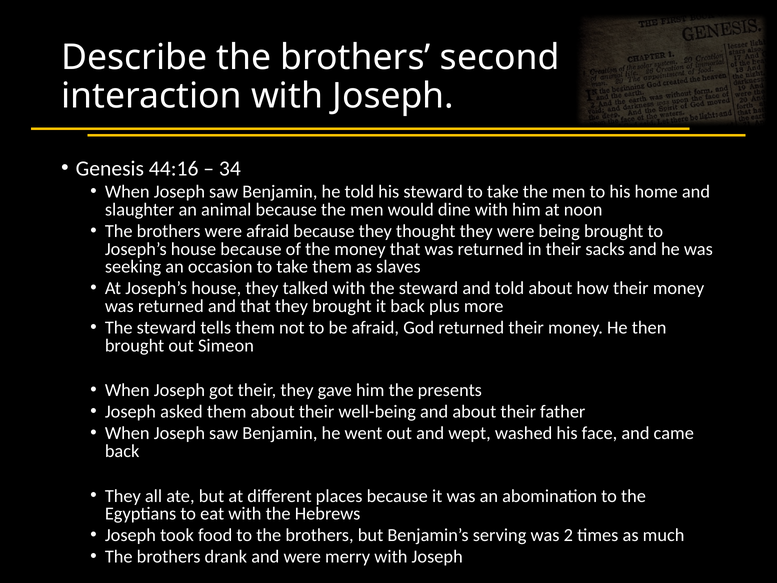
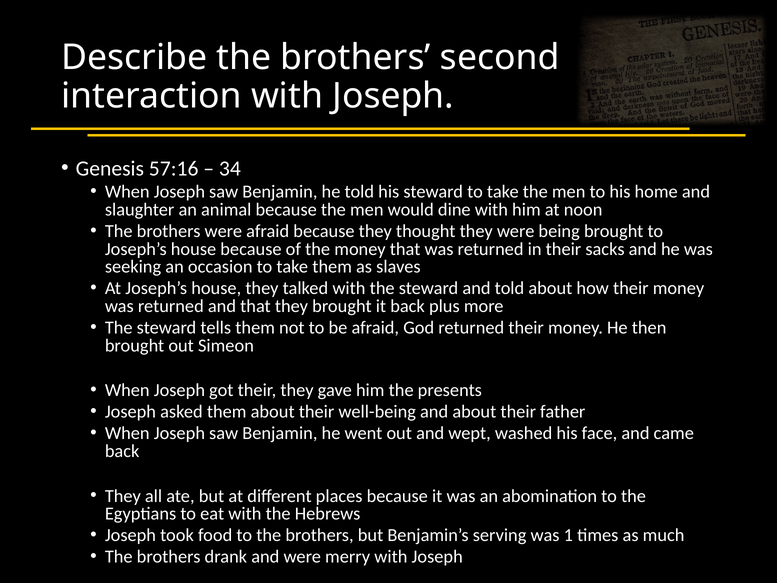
44:16: 44:16 -> 57:16
2: 2 -> 1
